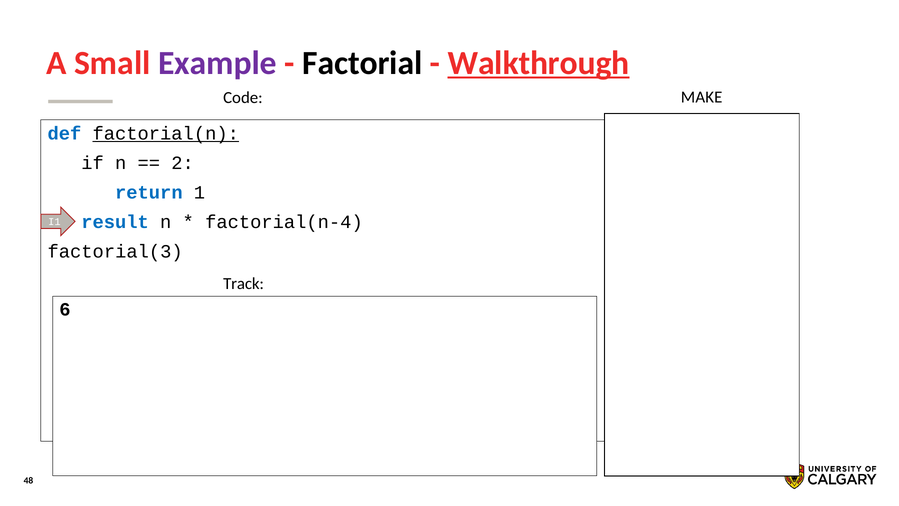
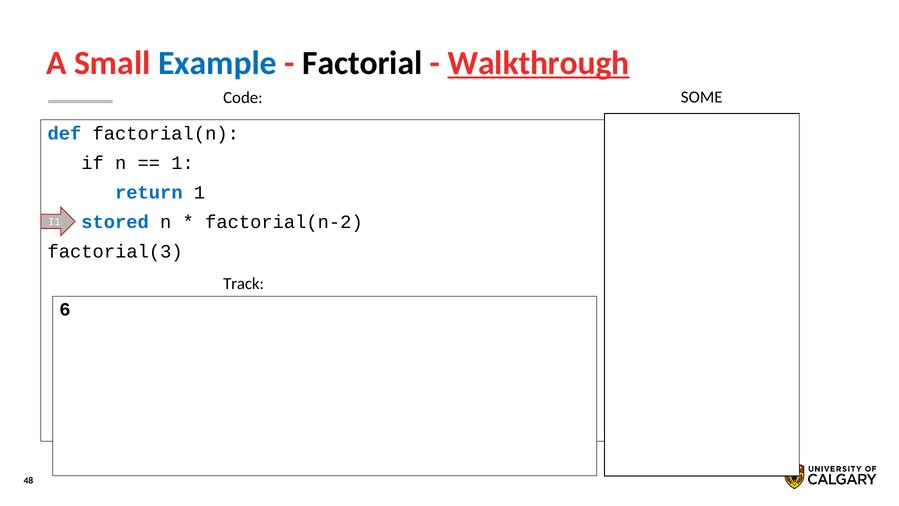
Example colour: purple -> blue
MAKE: MAKE -> SOME
factorial(n underline: present -> none
2 at (183, 163): 2 -> 1
result: result -> stored
factorial(n-4: factorial(n-4 -> factorial(n-2
